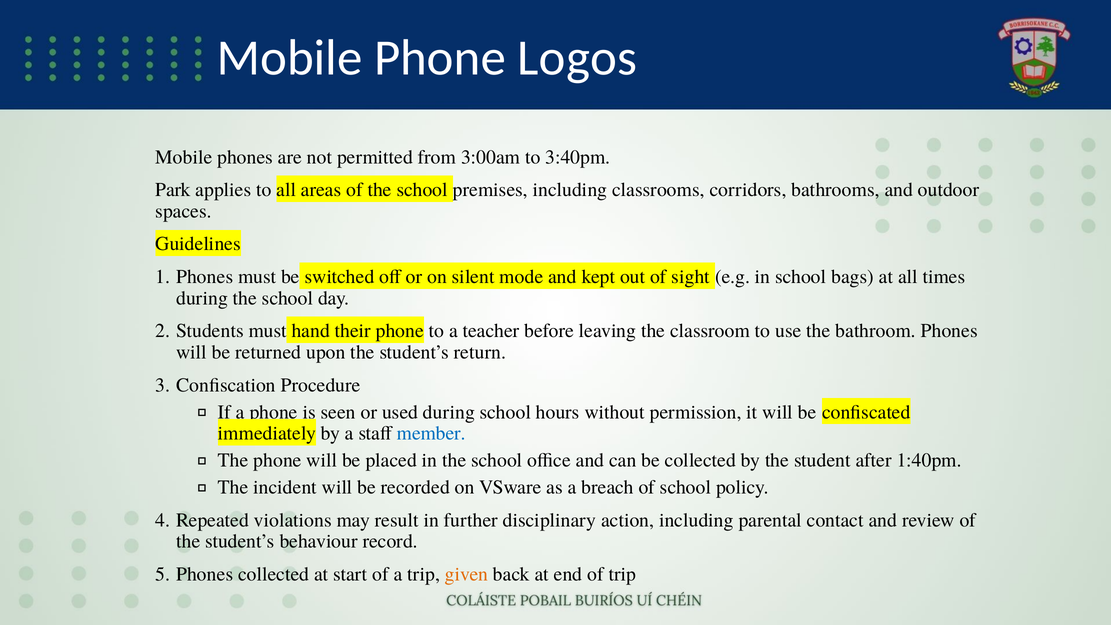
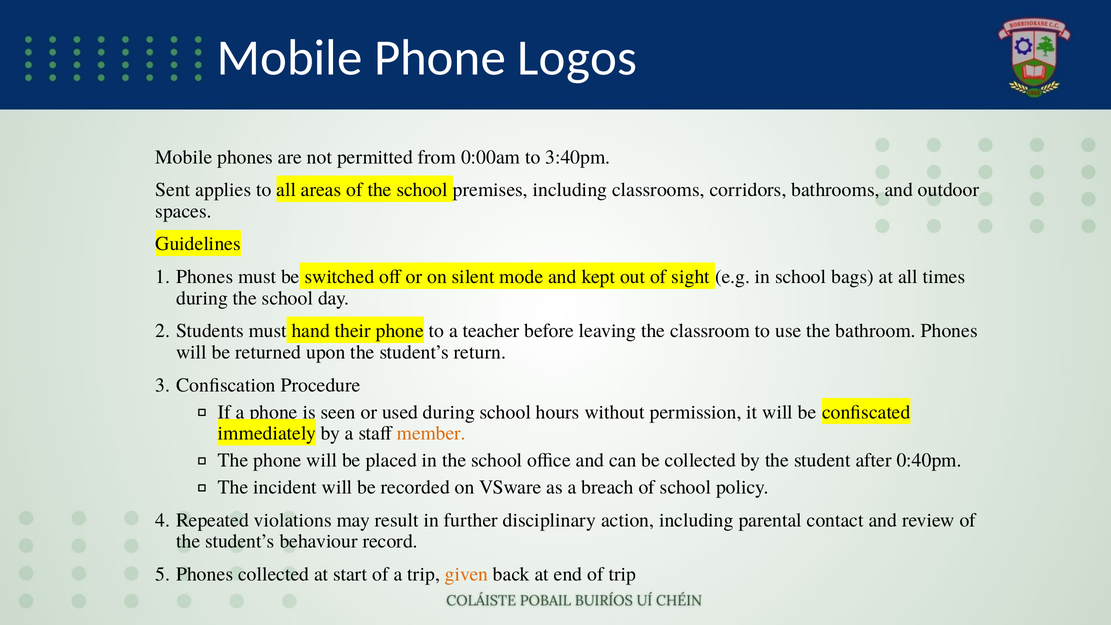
3:00am: 3:00am -> 0:00am
Park: Park -> Sent
member colour: blue -> orange
1:40pm: 1:40pm -> 0:40pm
